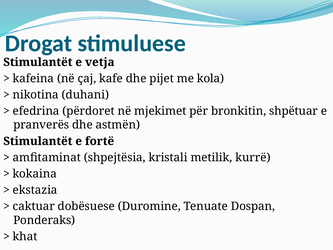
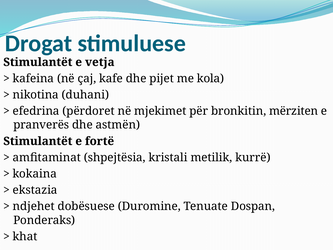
shpëtuar: shpëtuar -> mërziten
caktuar: caktuar -> ndjehet
